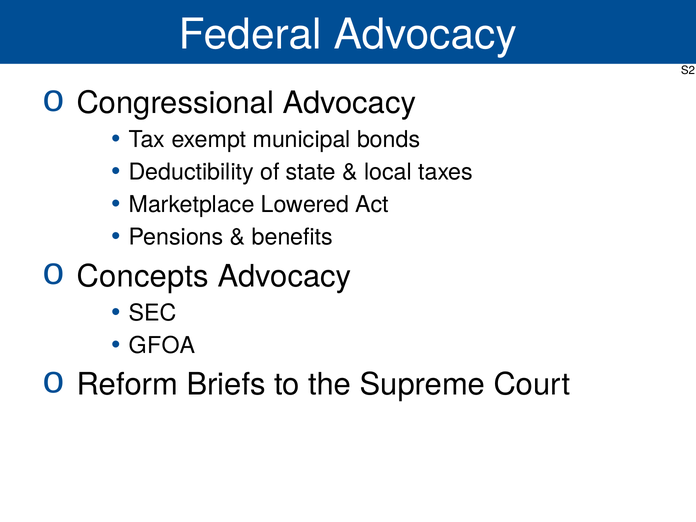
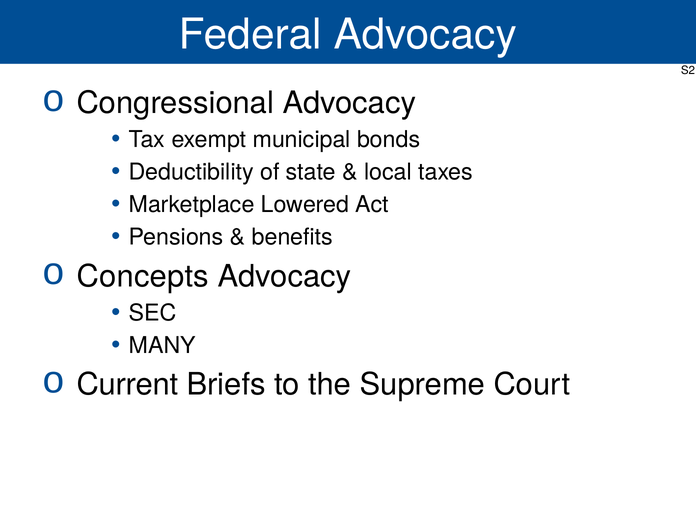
GFOA: GFOA -> MANY
Reform: Reform -> Current
